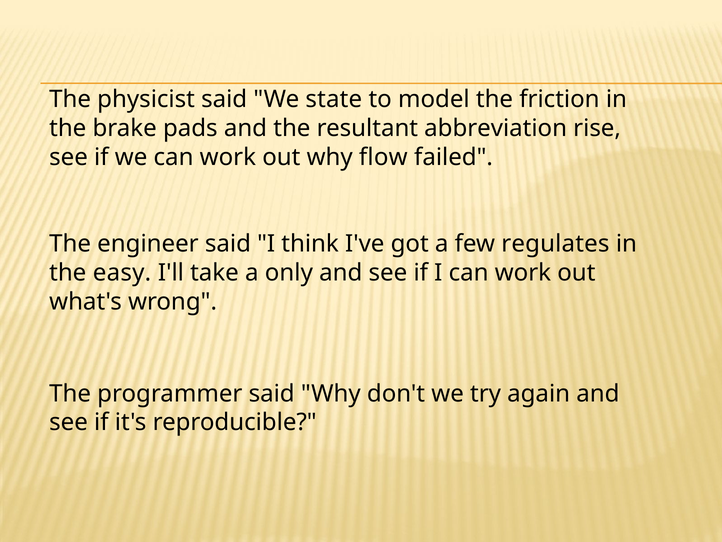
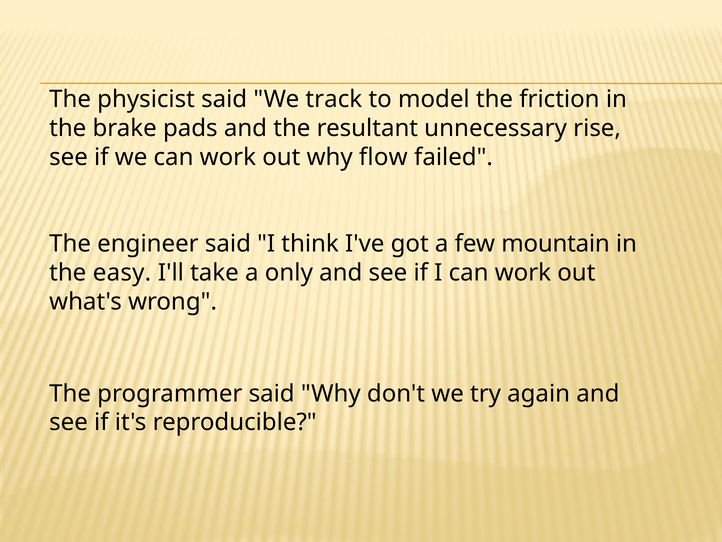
state: state -> track
abbreviation: abbreviation -> unnecessary
regulates: regulates -> mountain
